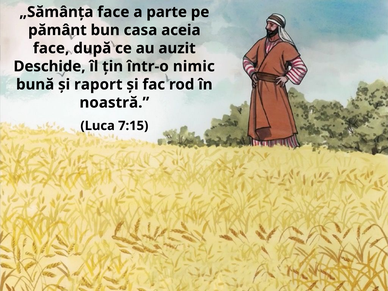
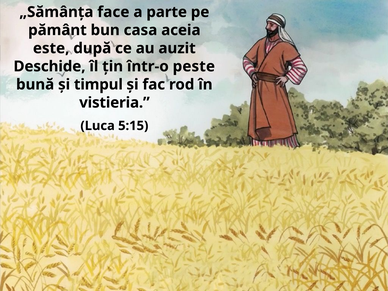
face at (51, 48): face -> este
nimic: nimic -> peste
raport: raport -> timpul
noastră: noastră -> vistieria
7:15: 7:15 -> 5:15
